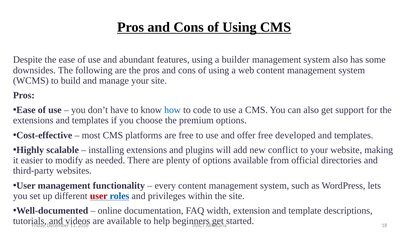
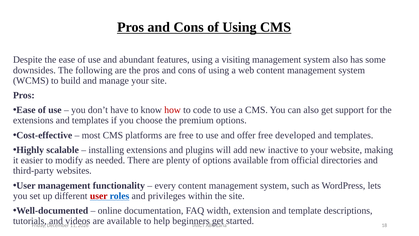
builder: builder -> visiting
how colour: blue -> red
conflict: conflict -> inactive
